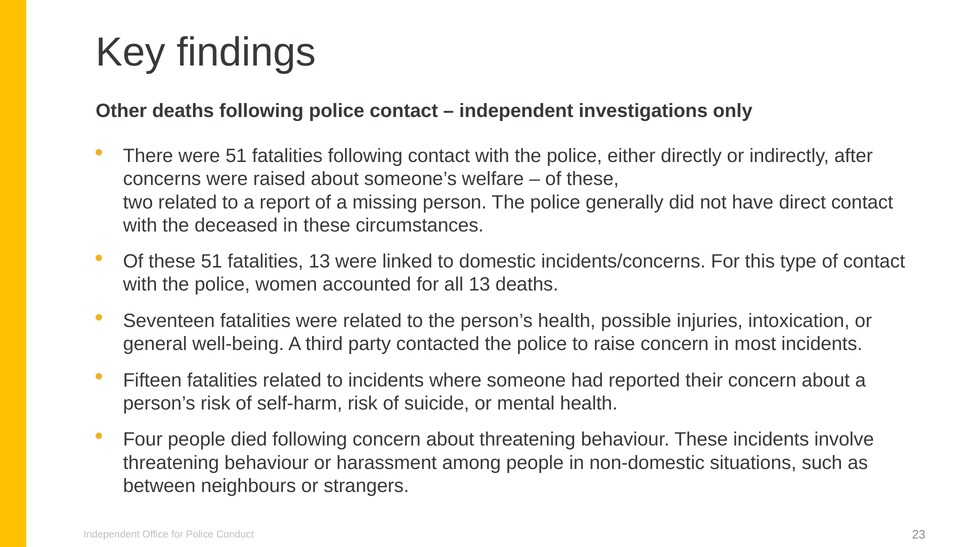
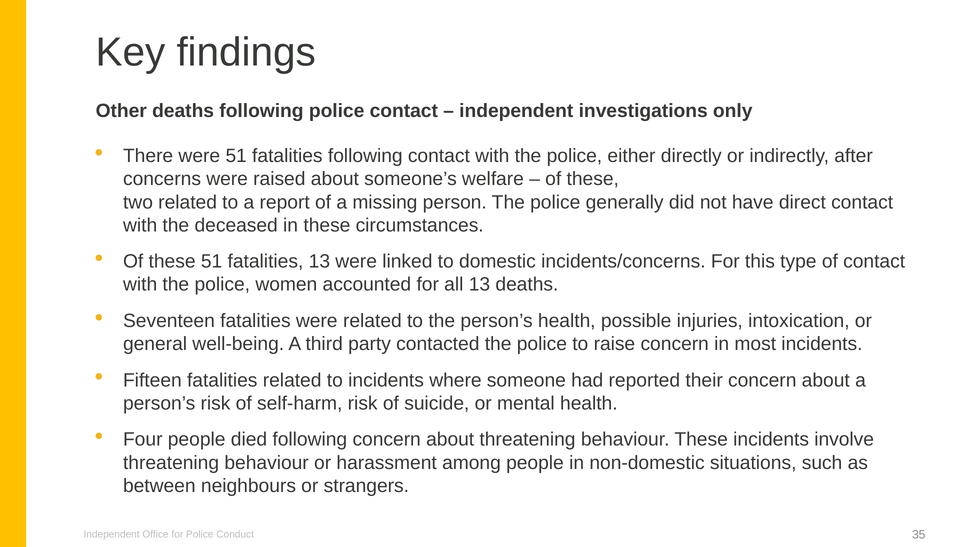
23: 23 -> 35
